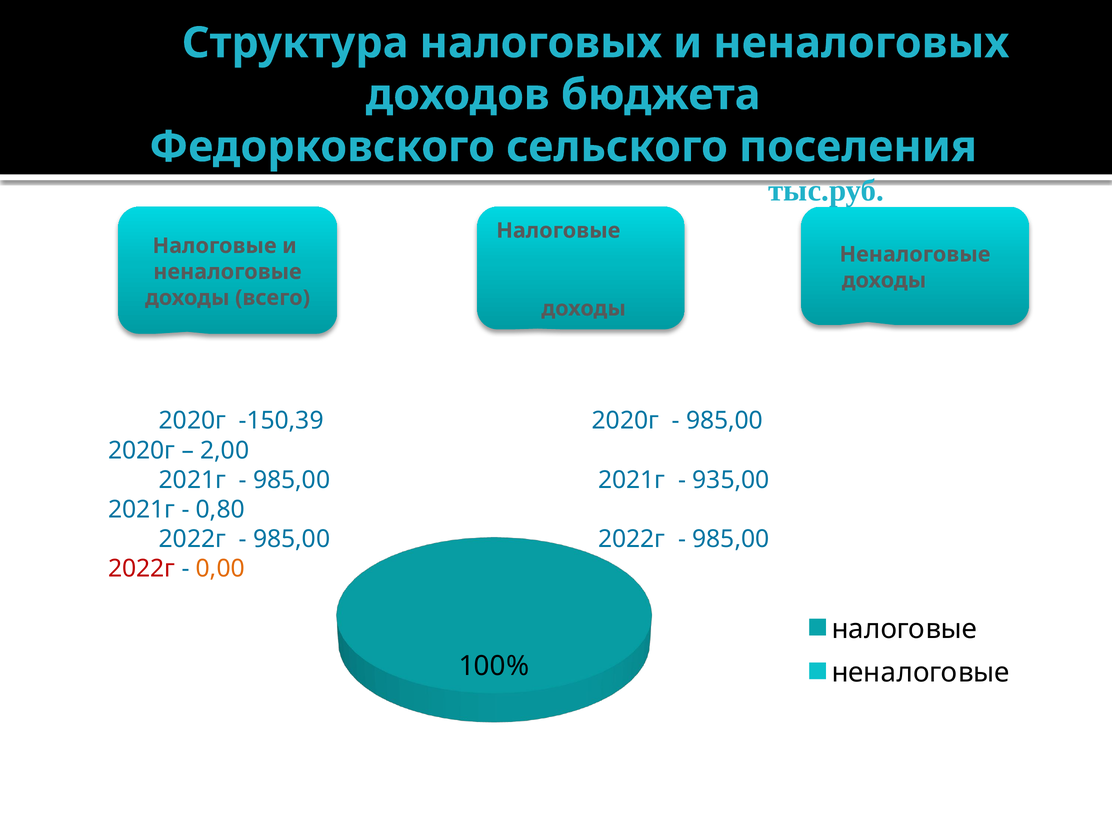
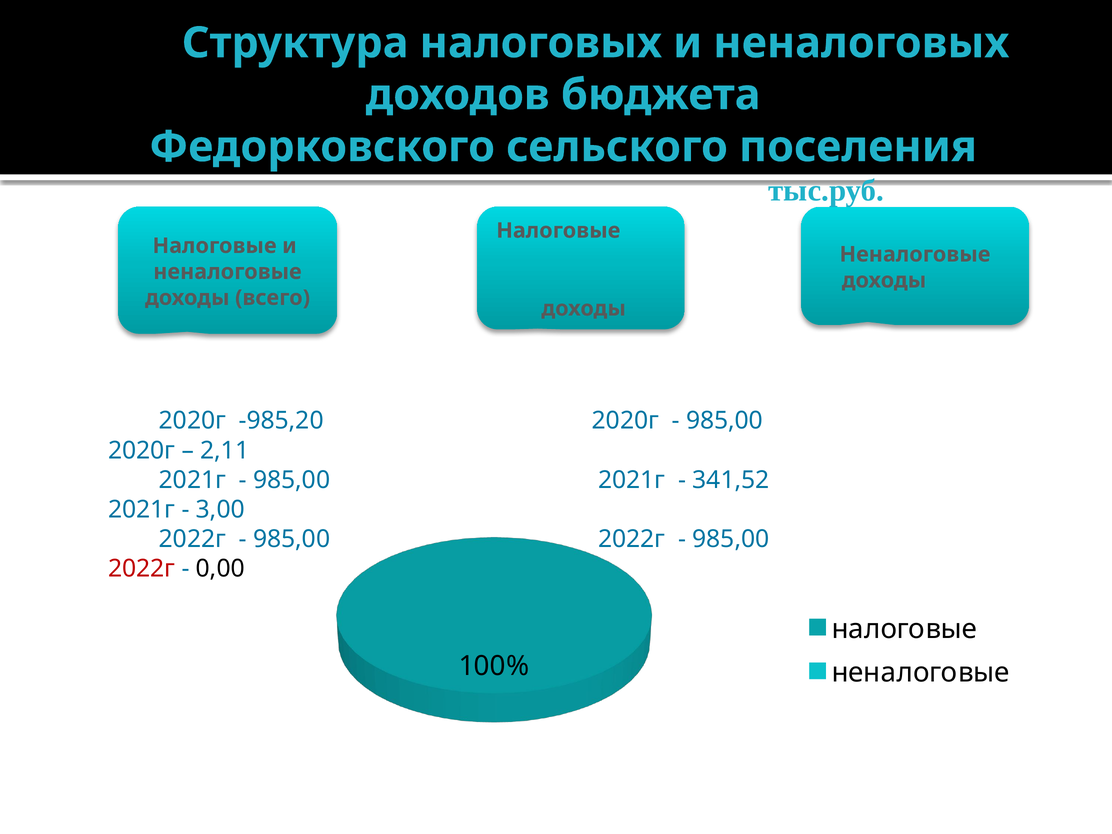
-150,39: -150,39 -> -985,20
2,00: 2,00 -> 2,11
935,00: 935,00 -> 341,52
0,80: 0,80 -> 3,00
0,00 colour: orange -> black
